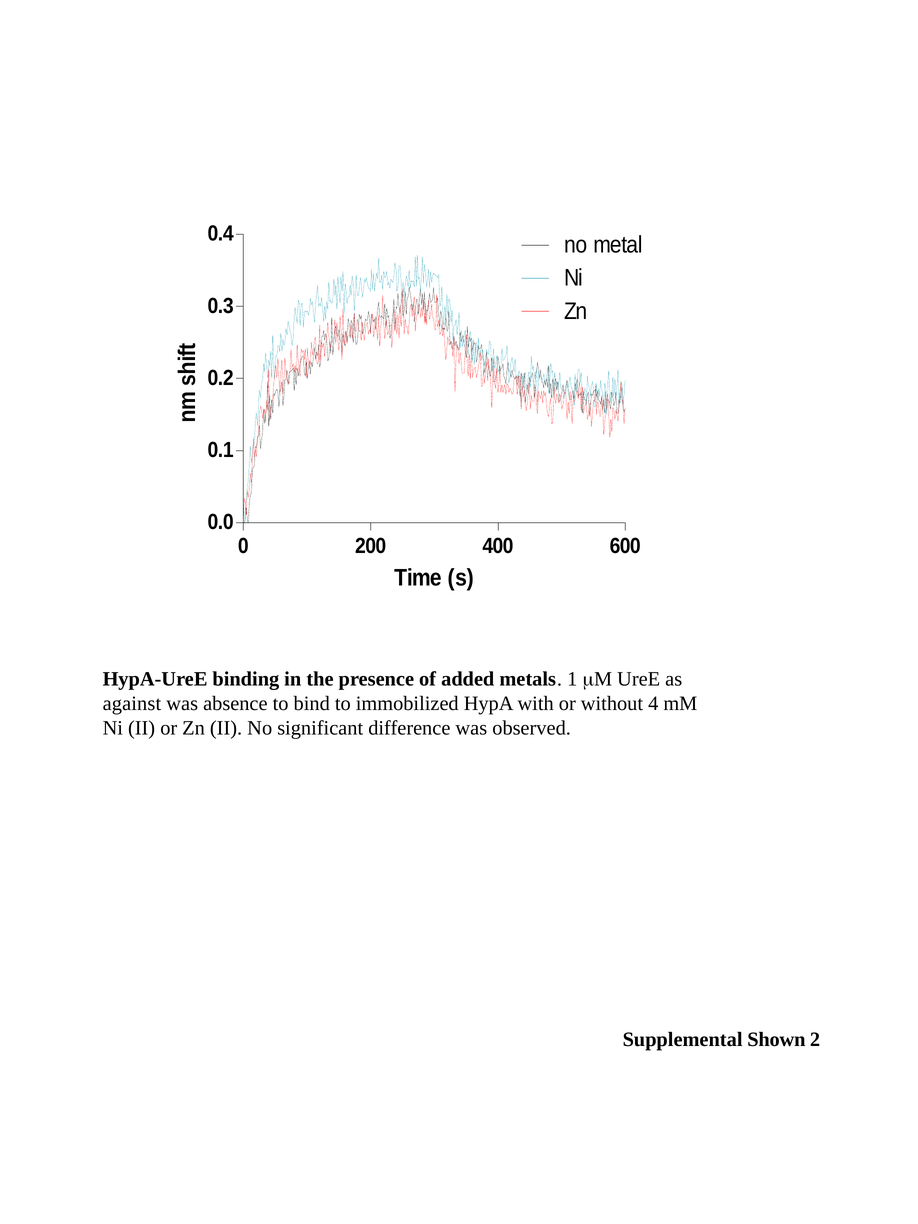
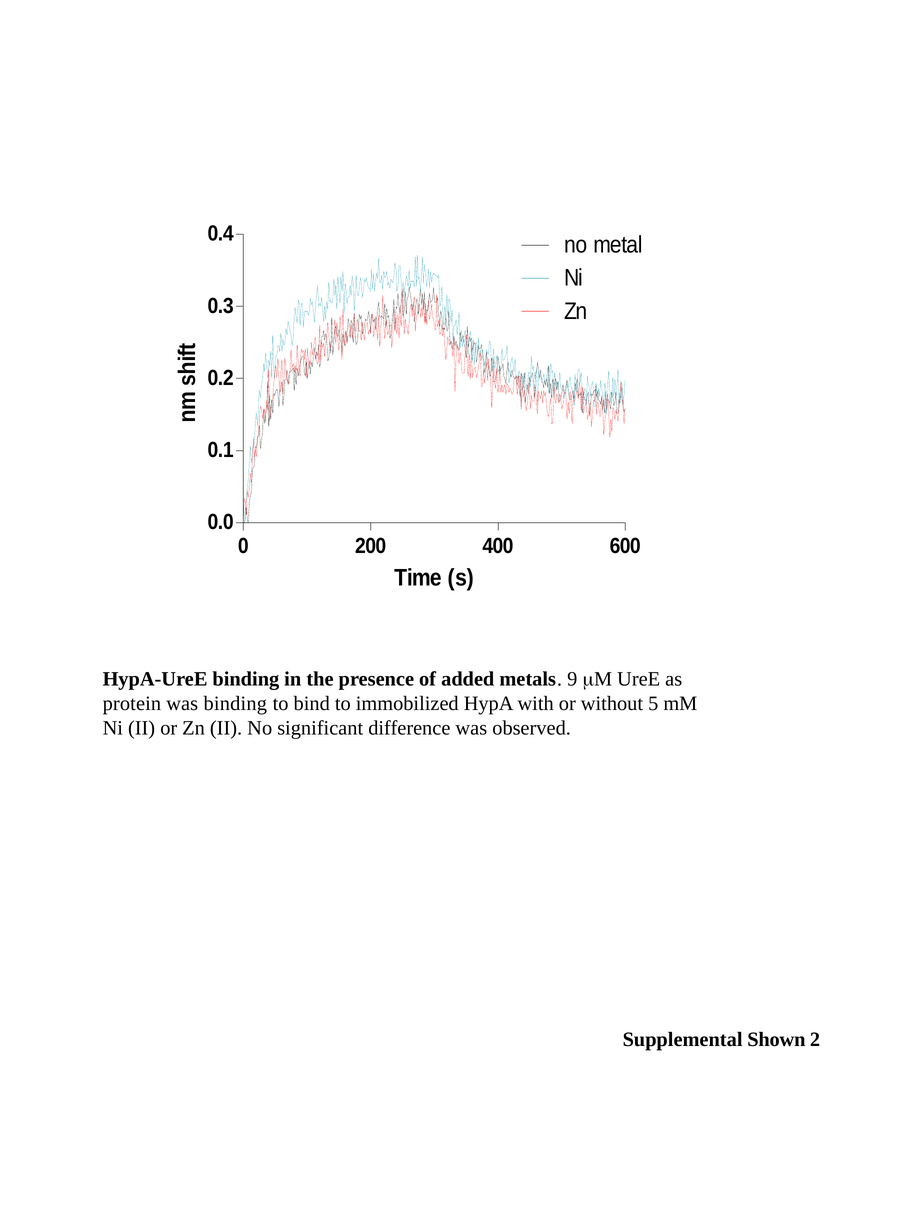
1: 1 -> 9
against: against -> protein
was absence: absence -> binding
4: 4 -> 5
